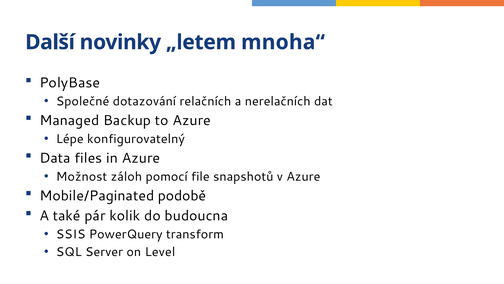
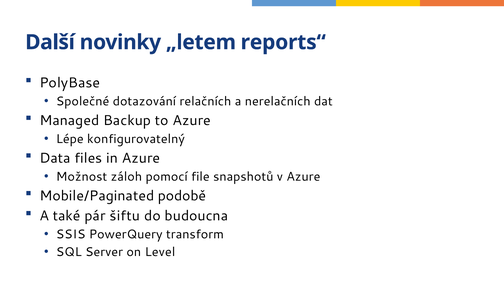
mnoha“: mnoha“ -> reports“
kolik: kolik -> šiftu
